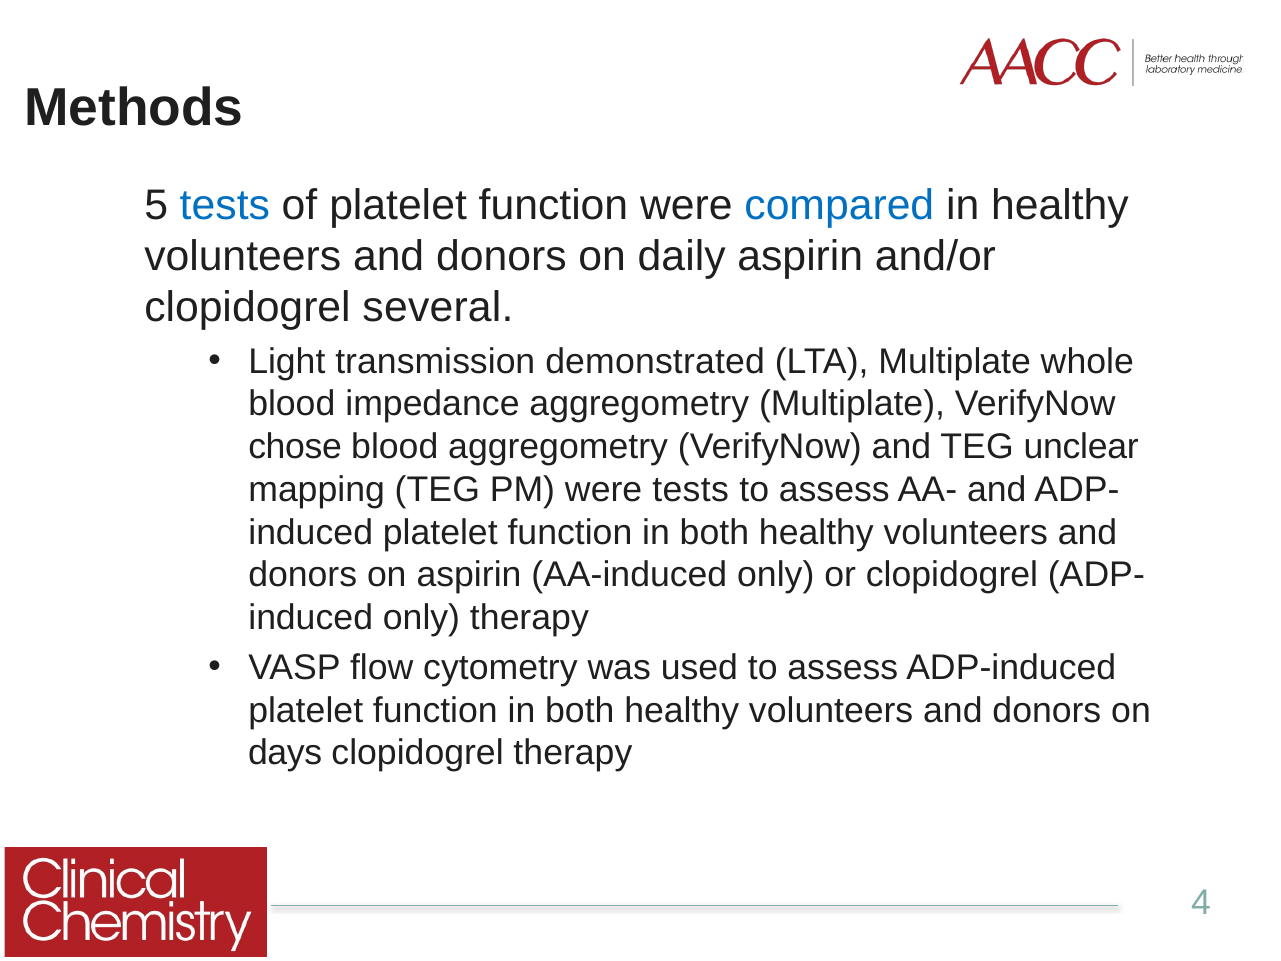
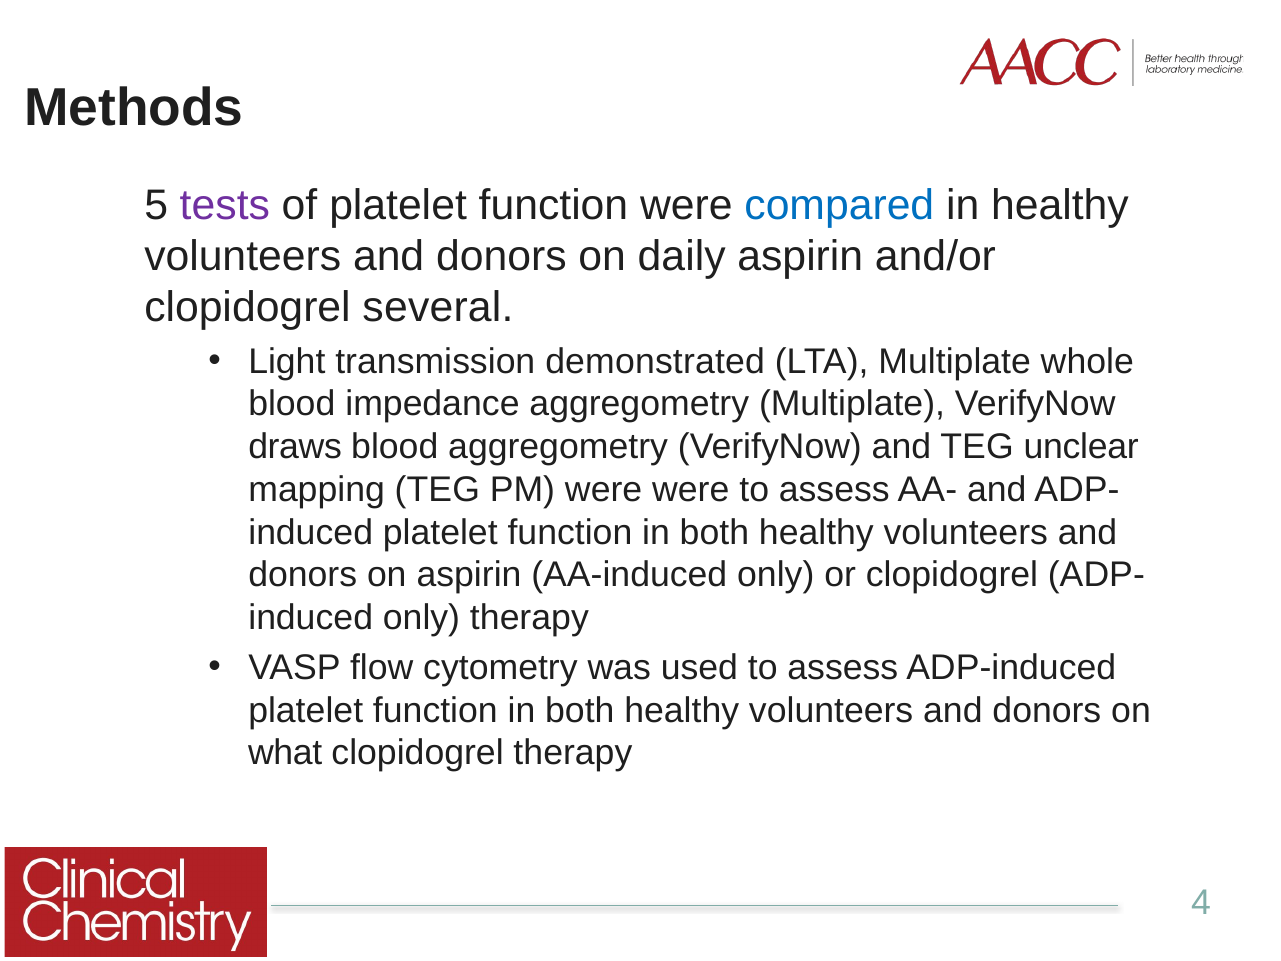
tests at (225, 205) colour: blue -> purple
chose: chose -> draws
were tests: tests -> were
days: days -> what
